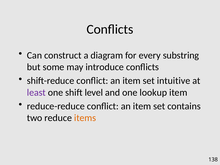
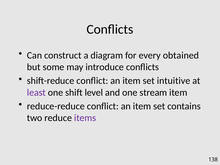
substring: substring -> obtained
lookup: lookup -> stream
items colour: orange -> purple
